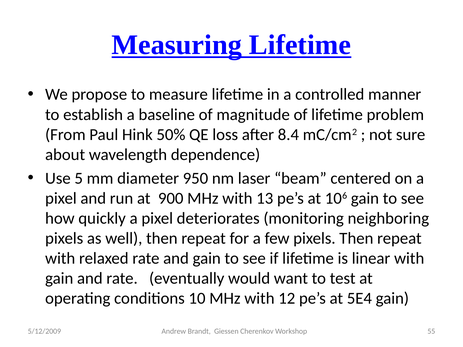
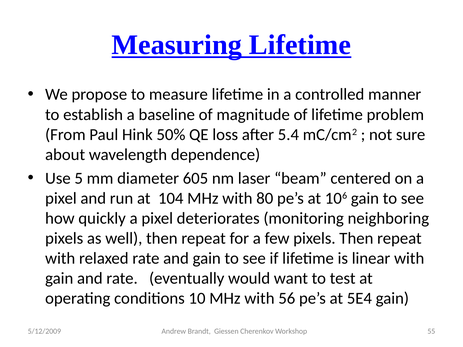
8.4: 8.4 -> 5.4
950: 950 -> 605
900: 900 -> 104
13: 13 -> 80
12: 12 -> 56
